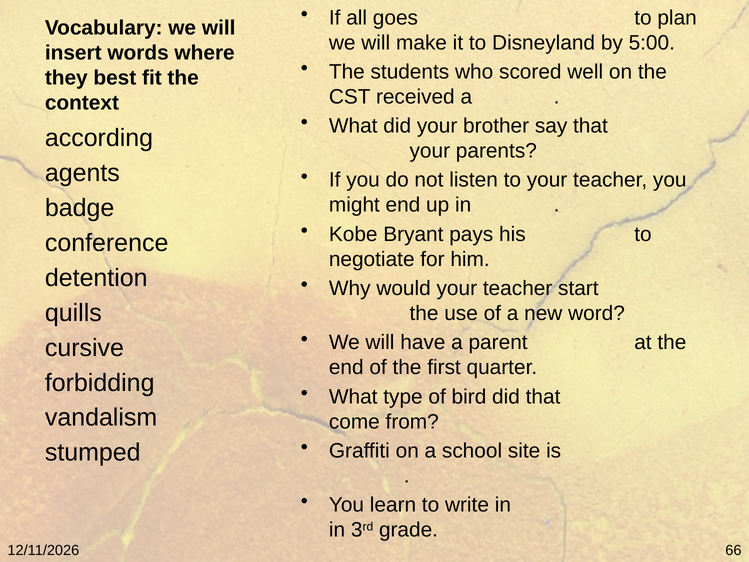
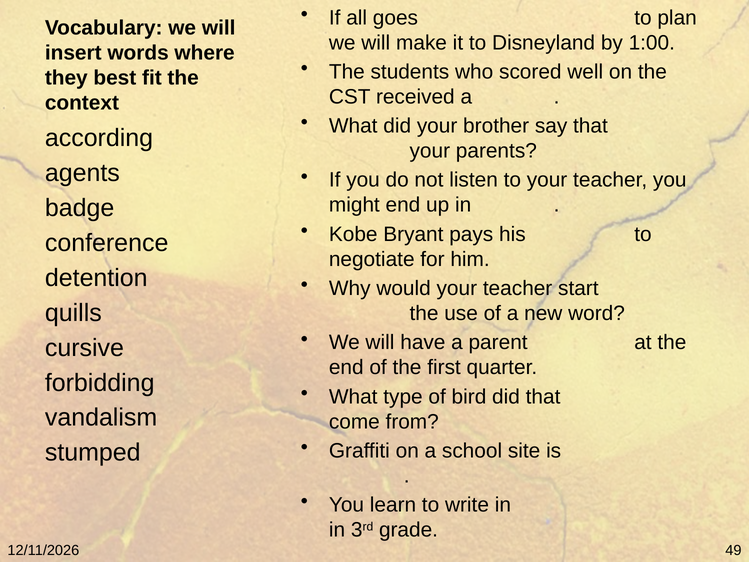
5:00: 5:00 -> 1:00
66: 66 -> 49
